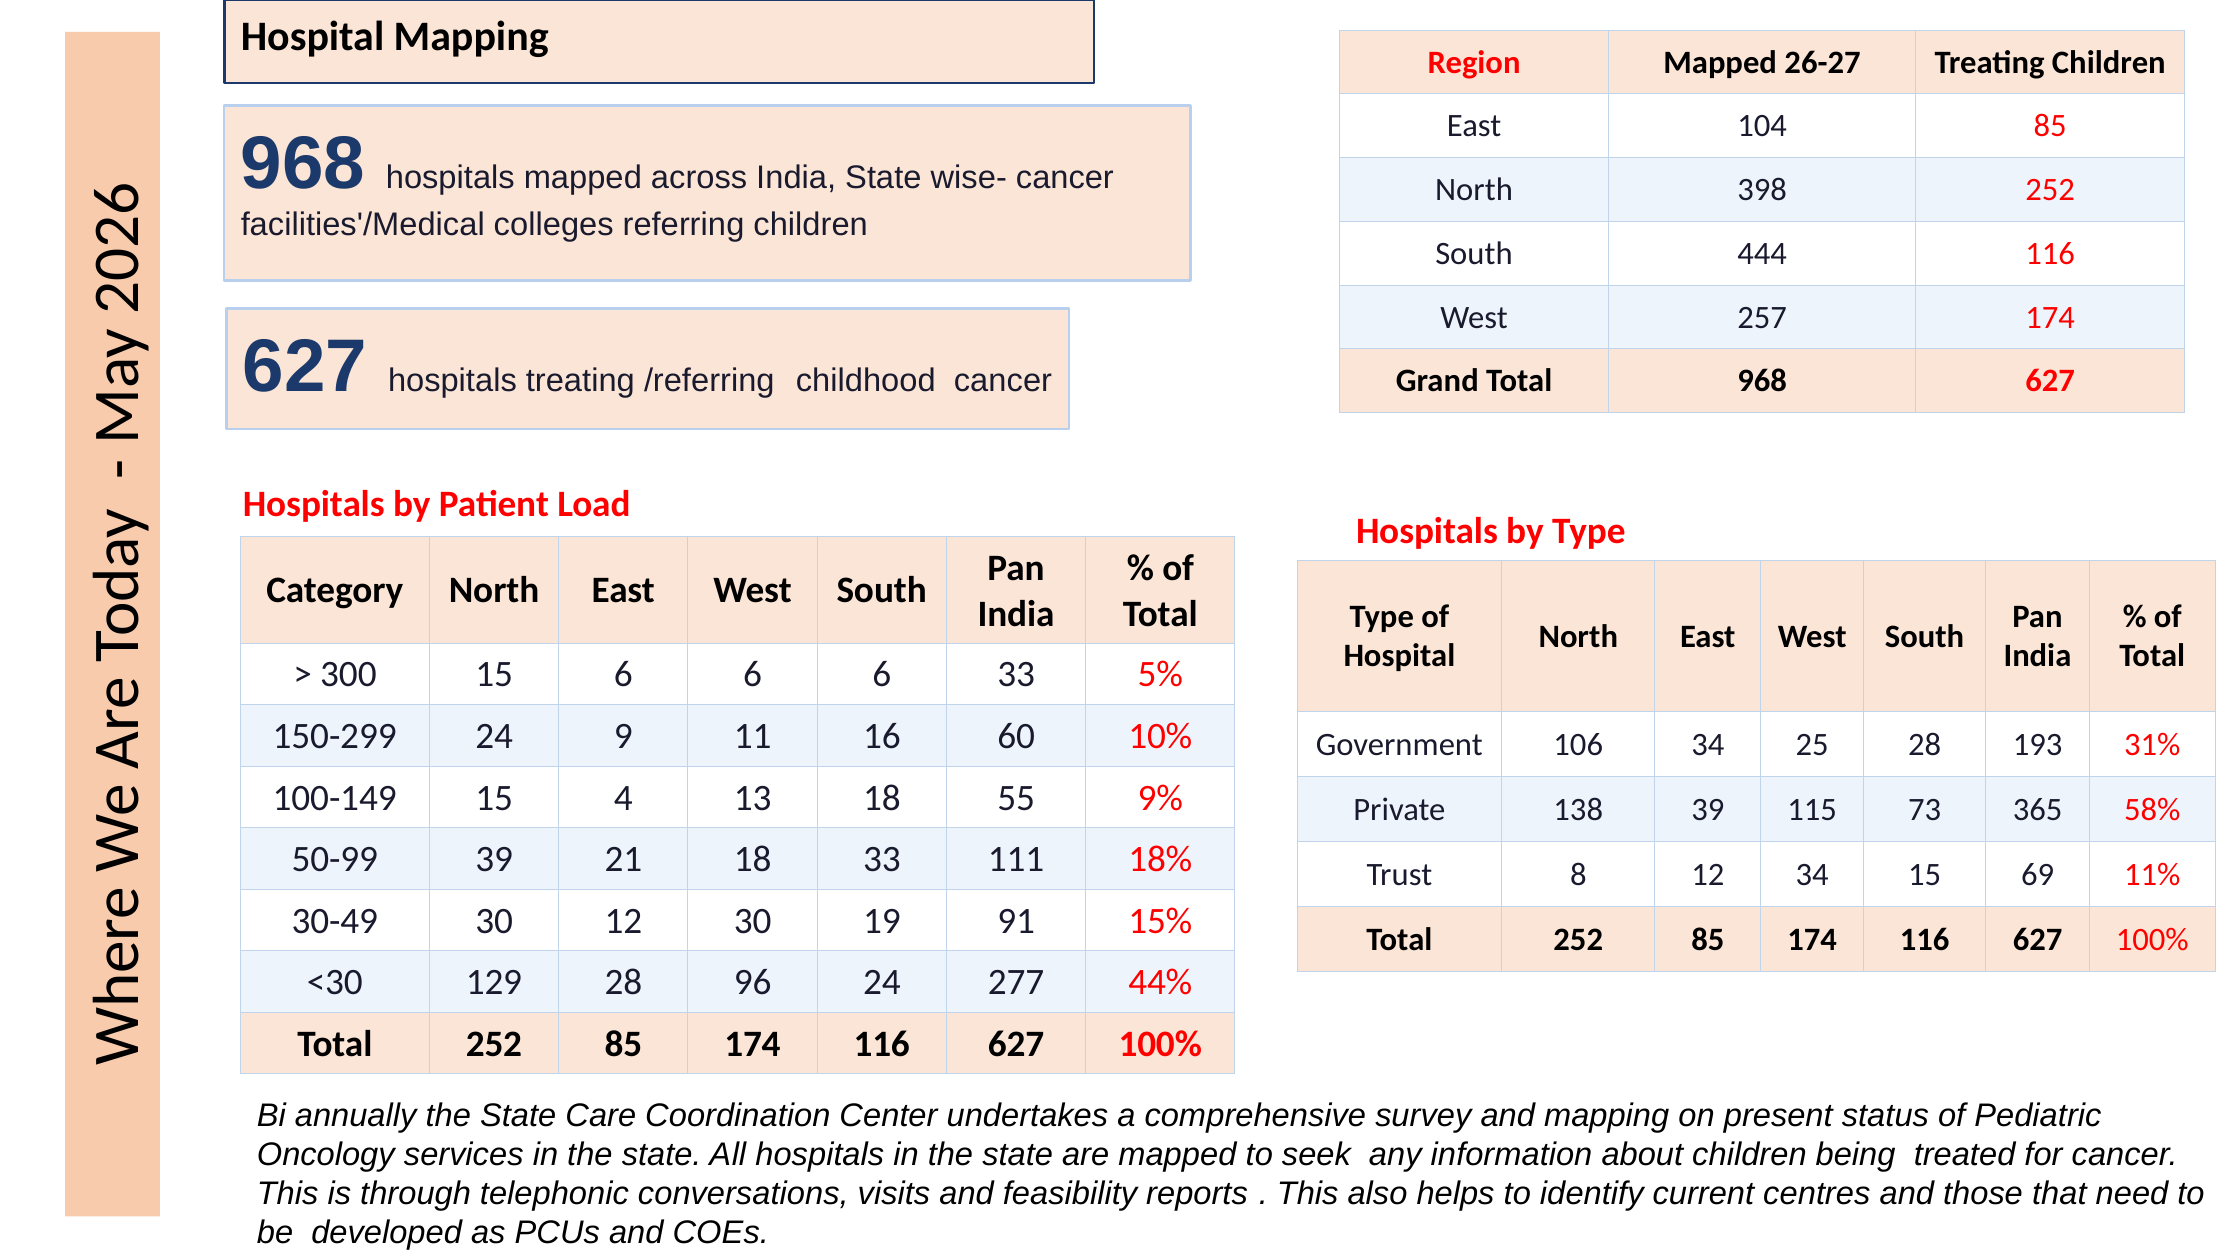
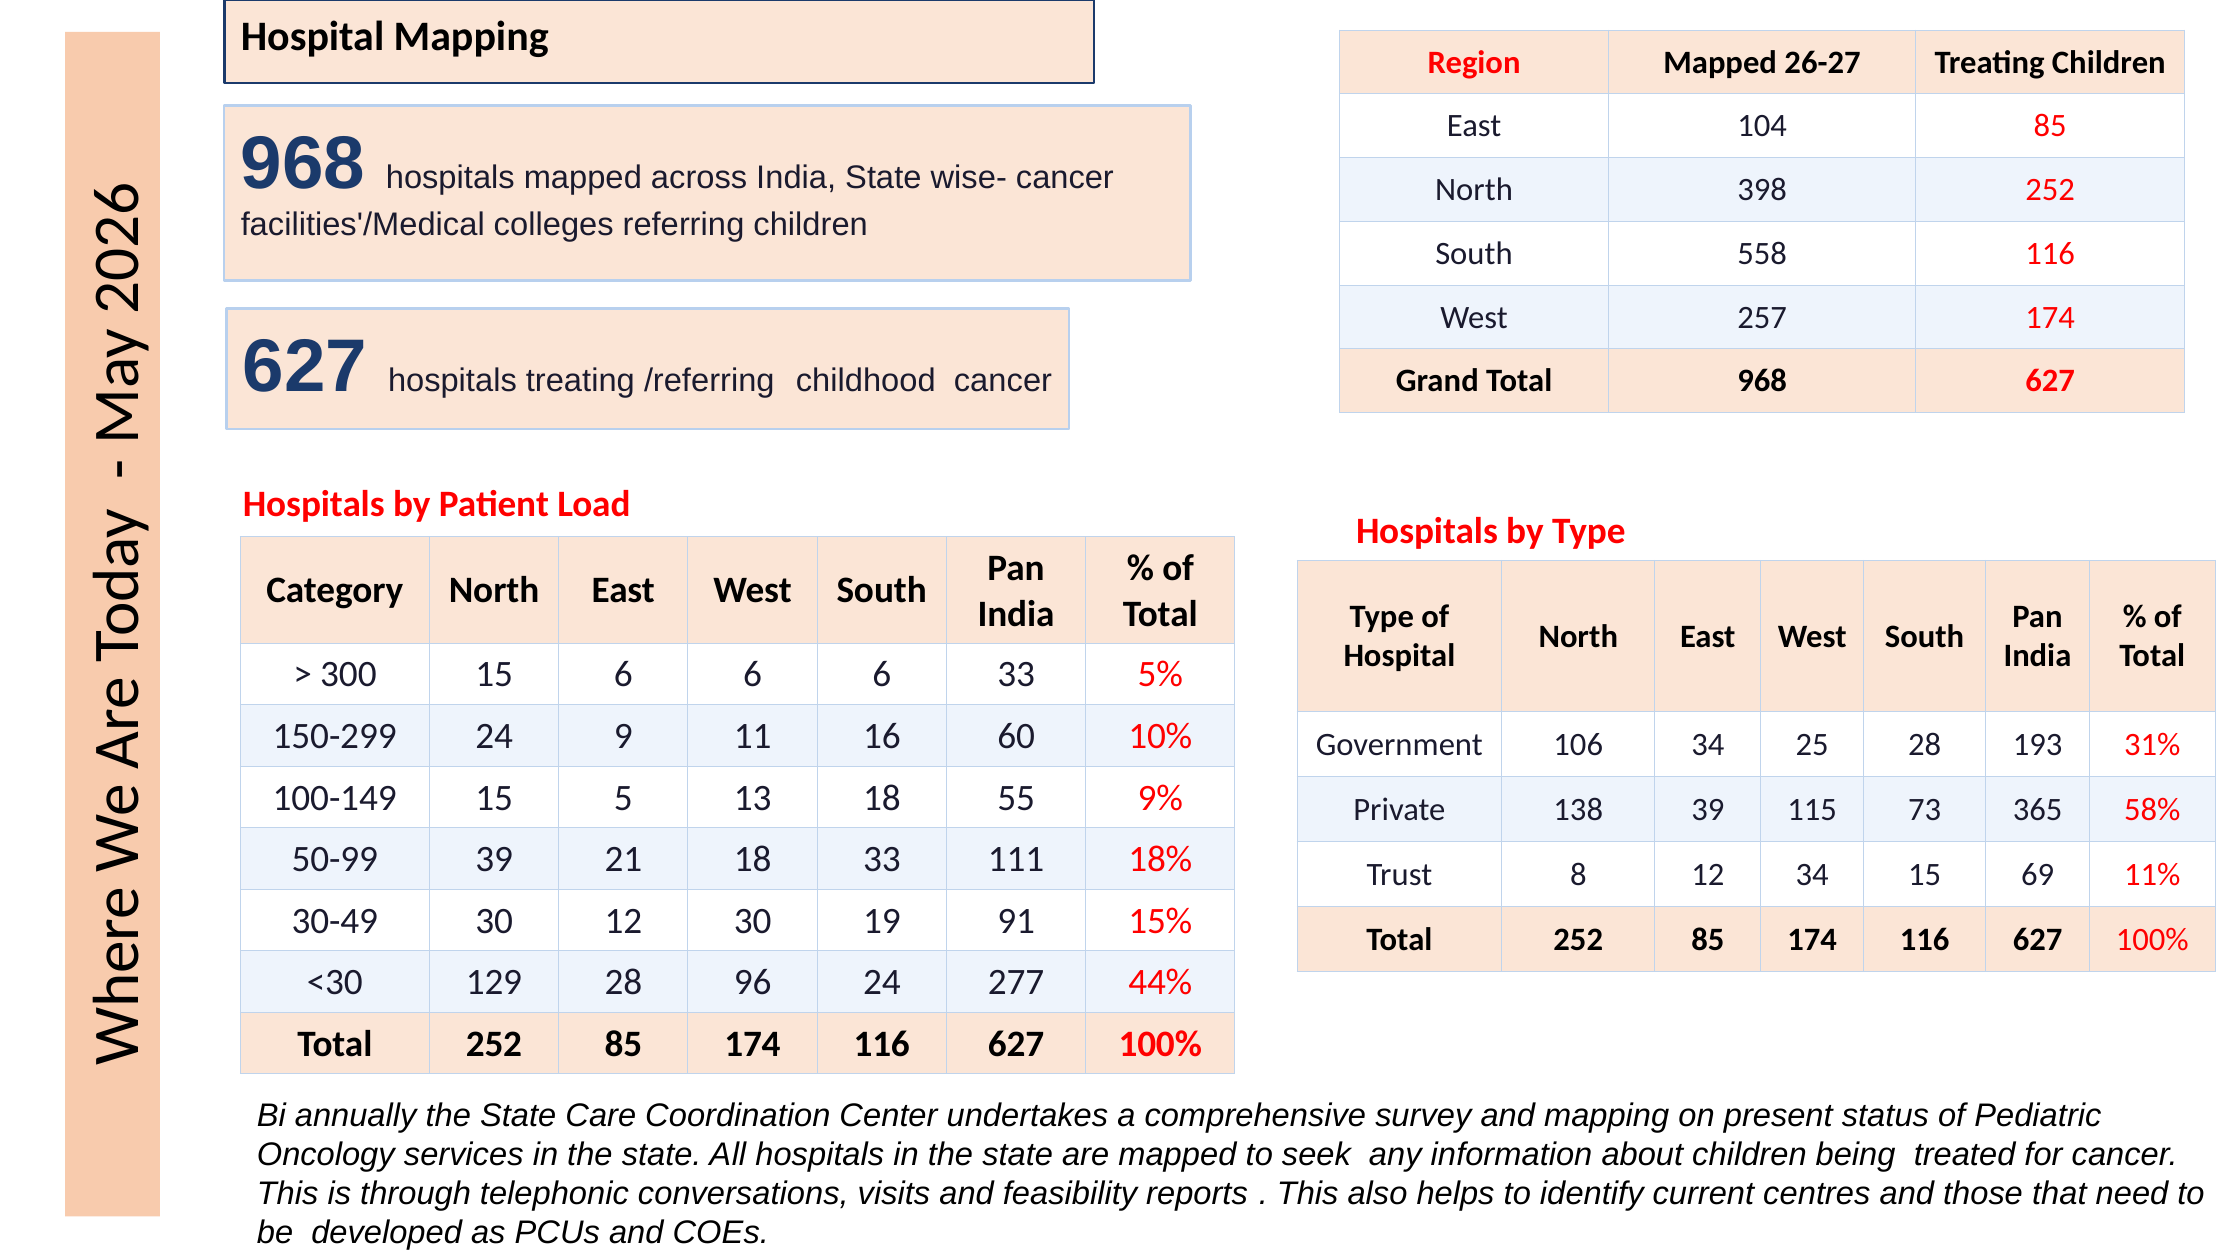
444: 444 -> 558
4: 4 -> 5
